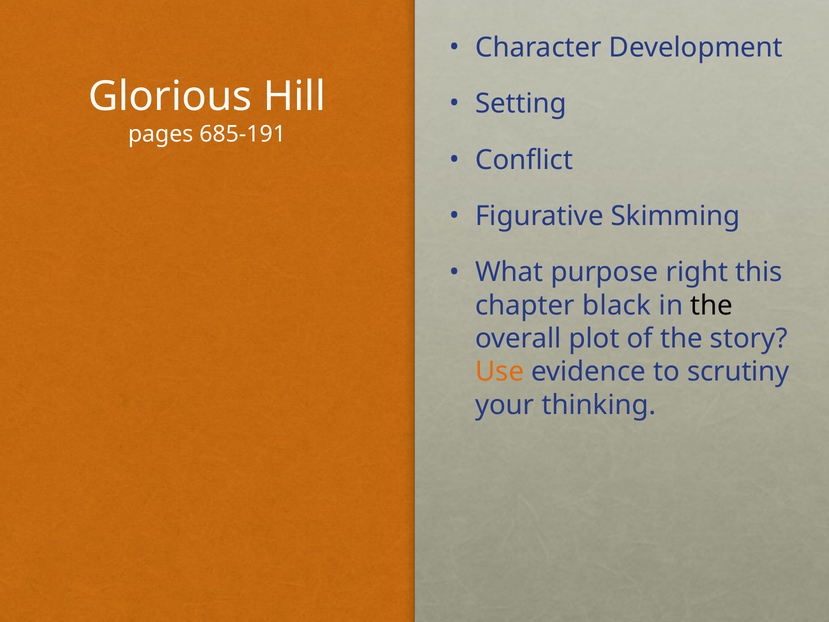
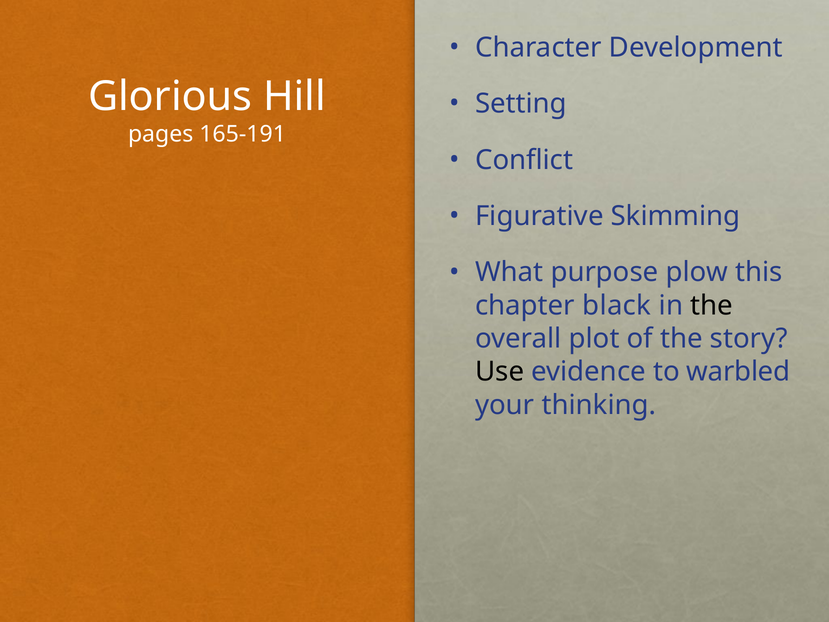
685-191: 685-191 -> 165-191
right: right -> plow
Use colour: orange -> black
scrutiny: scrutiny -> warbled
